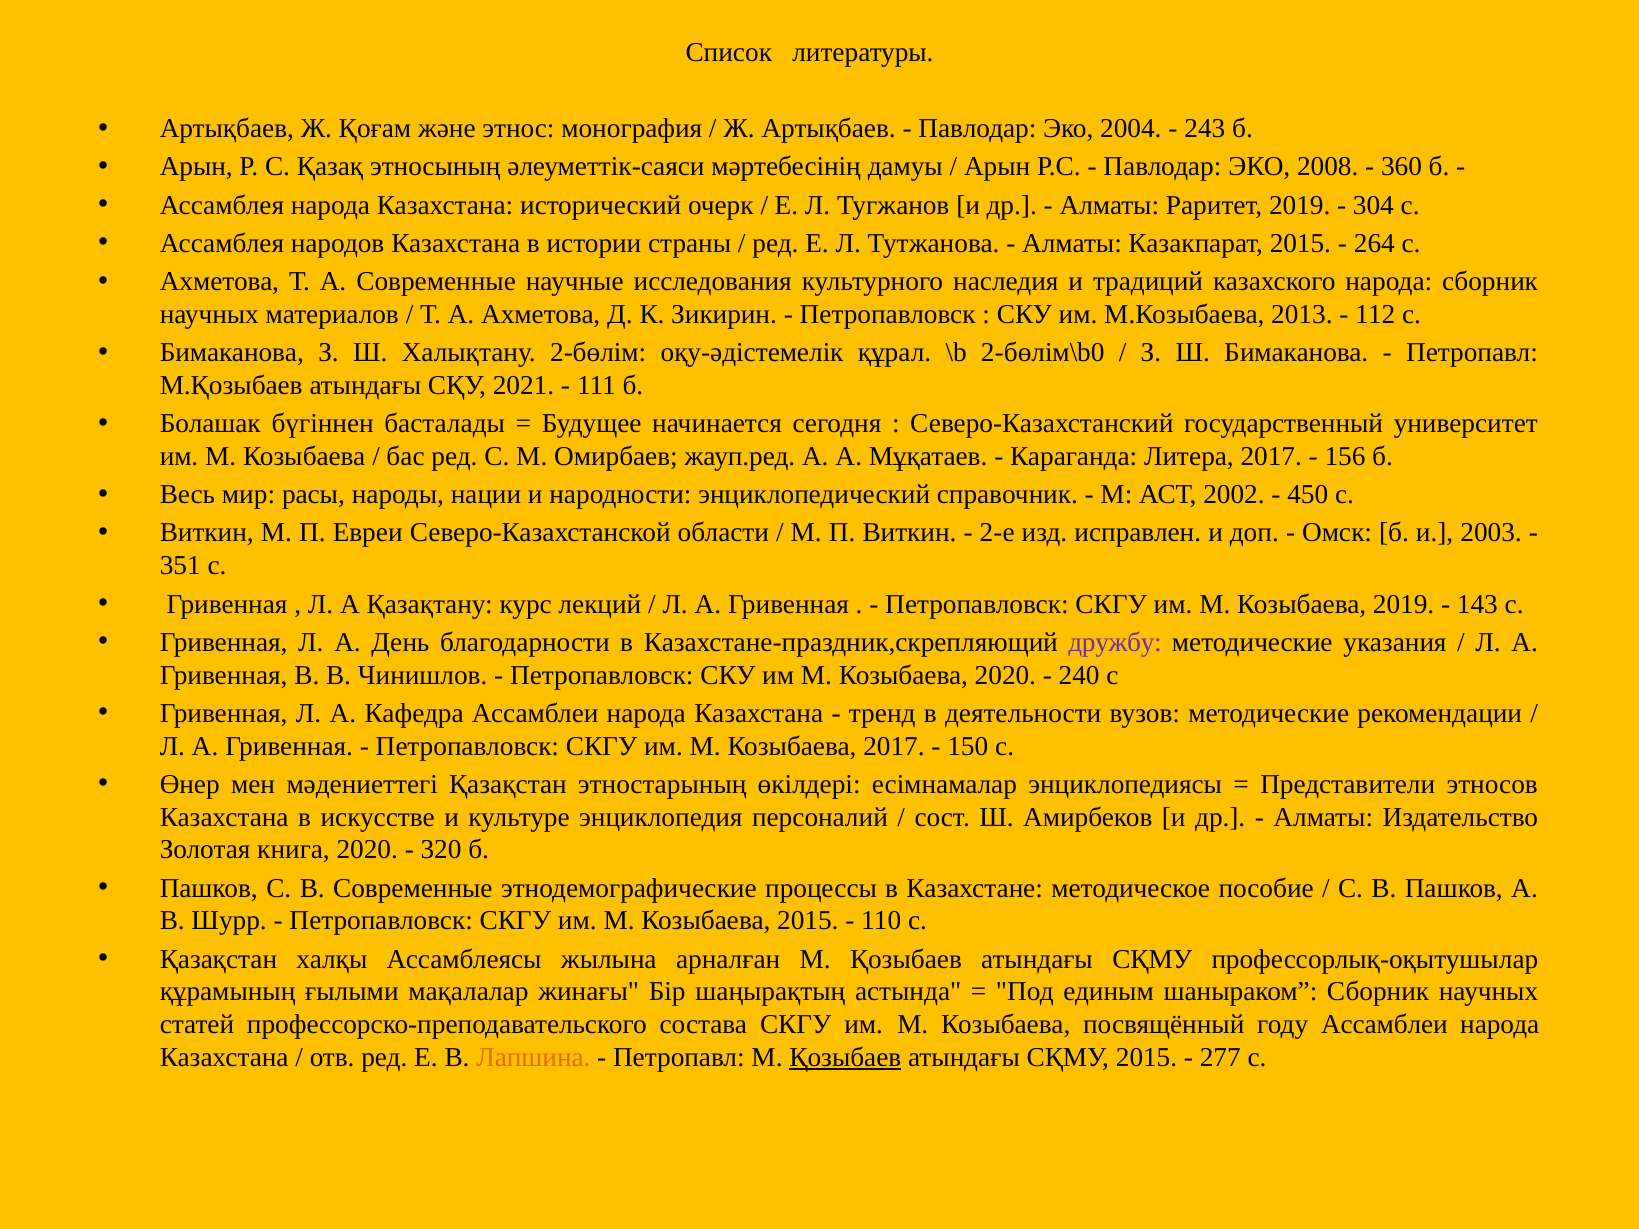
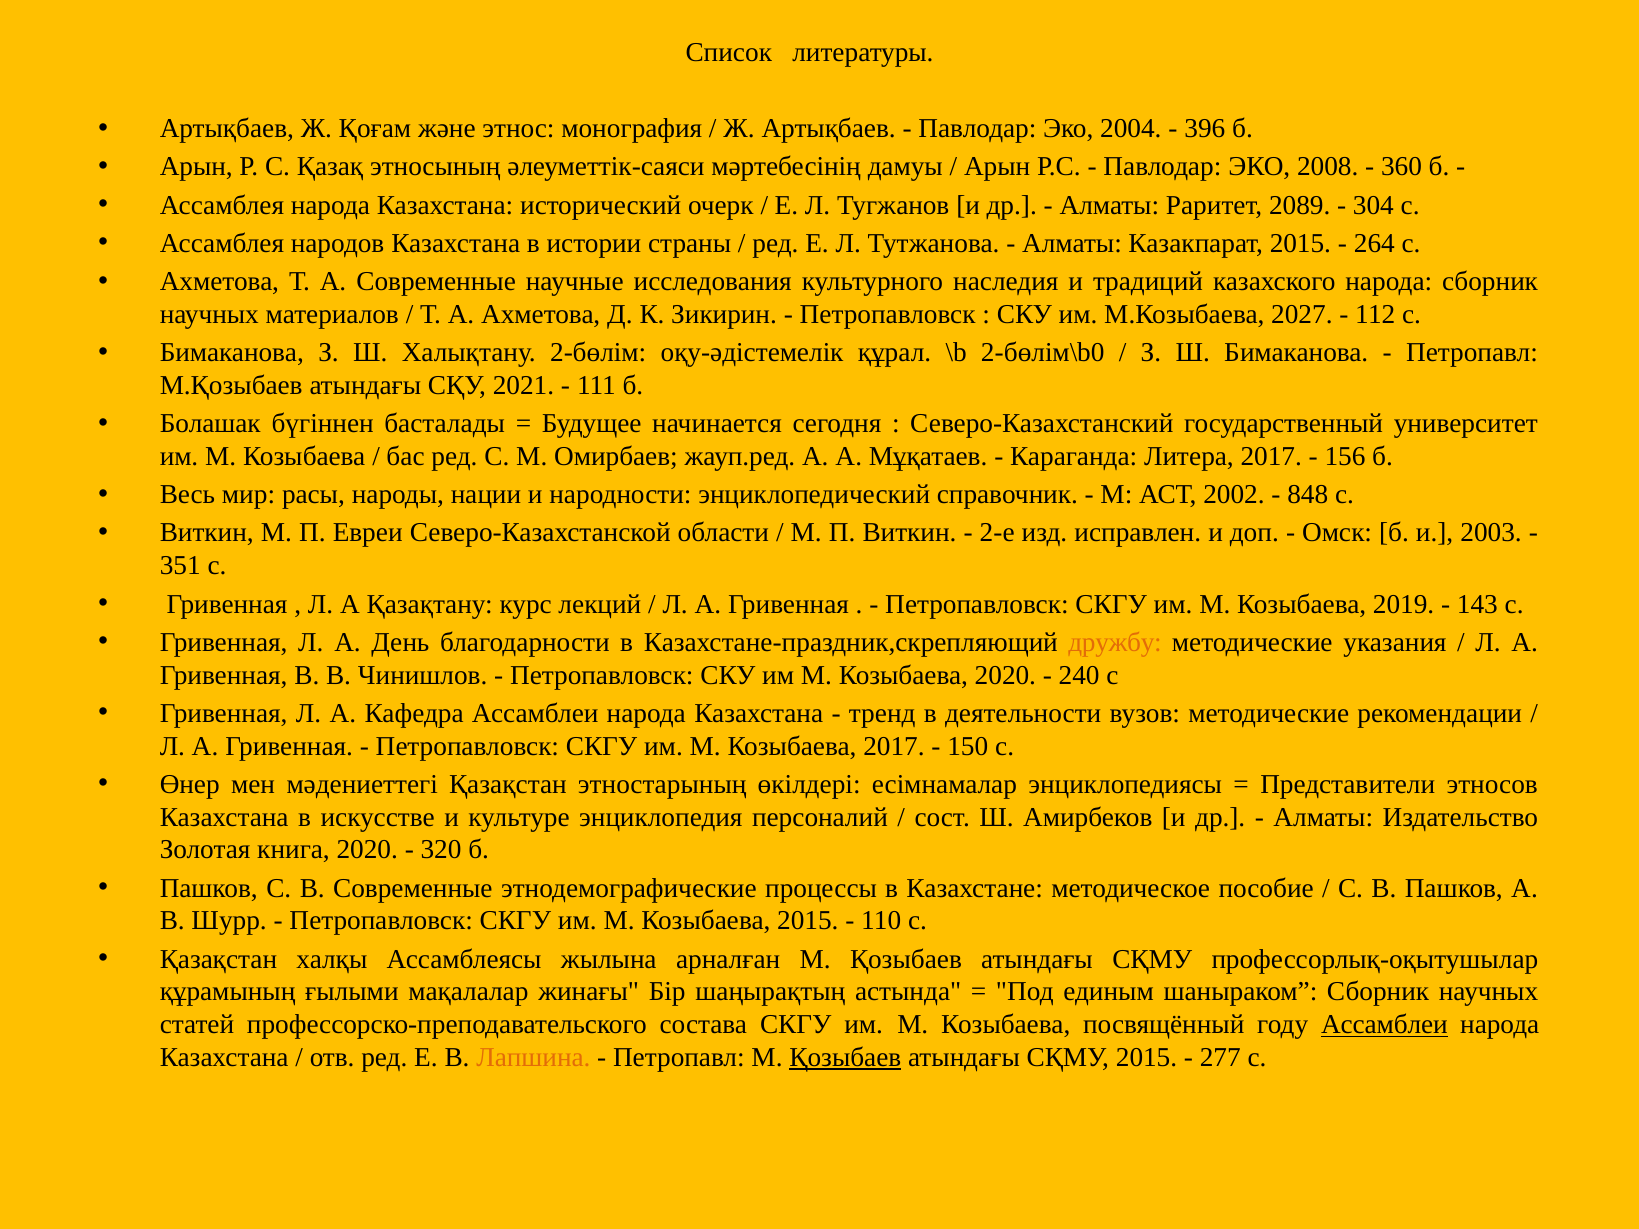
243: 243 -> 396
Раритет 2019: 2019 -> 2089
2013: 2013 -> 2027
450: 450 -> 848
дружбу colour: purple -> orange
Ассамблеи at (1384, 1025) underline: none -> present
